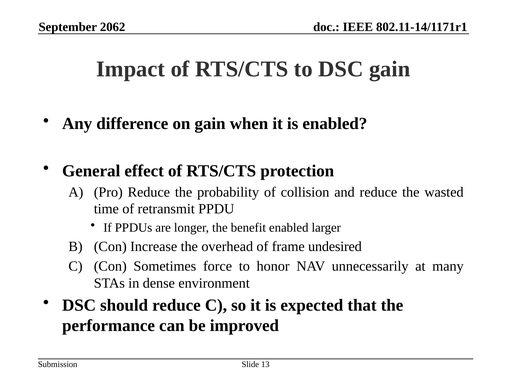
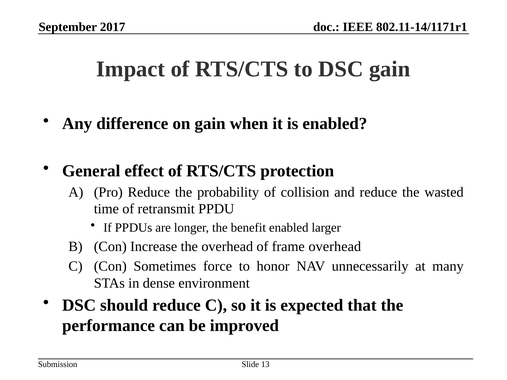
2062: 2062 -> 2017
frame undesired: undesired -> overhead
